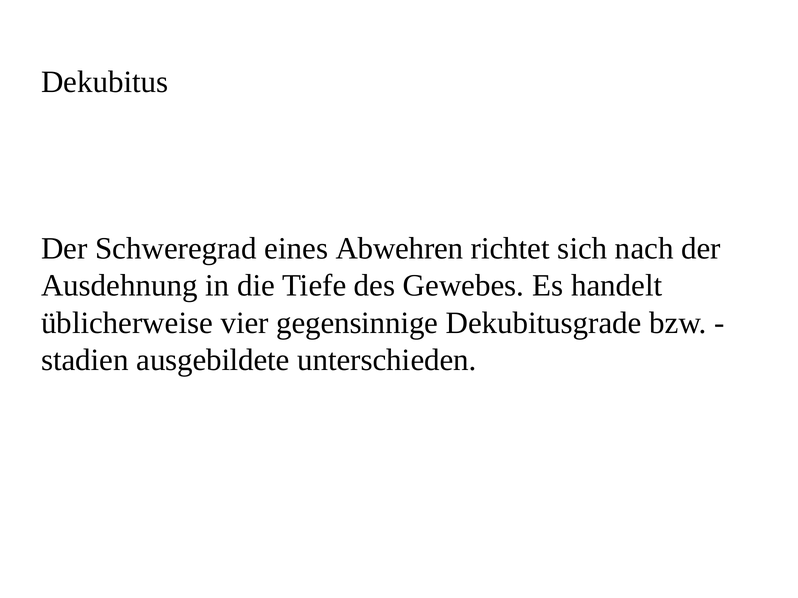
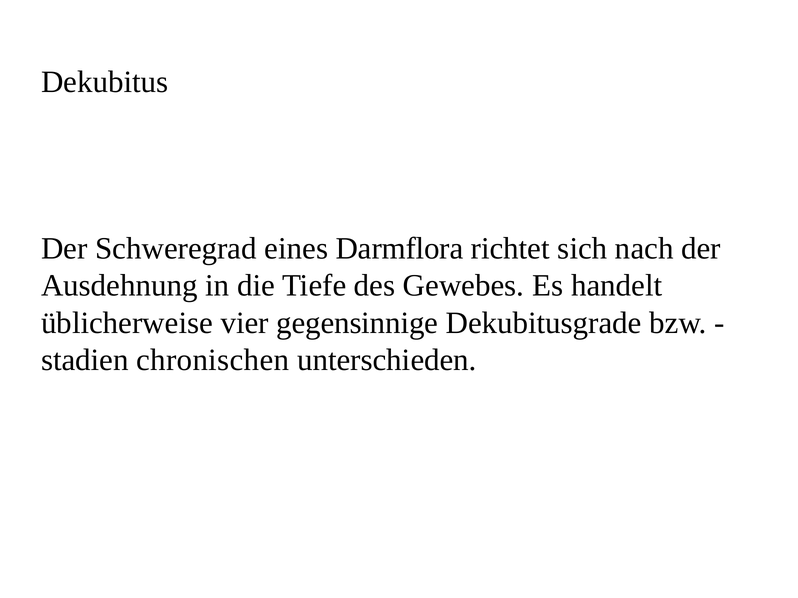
Abwehren: Abwehren -> Darmflora
ausgebildete: ausgebildete -> chronischen
